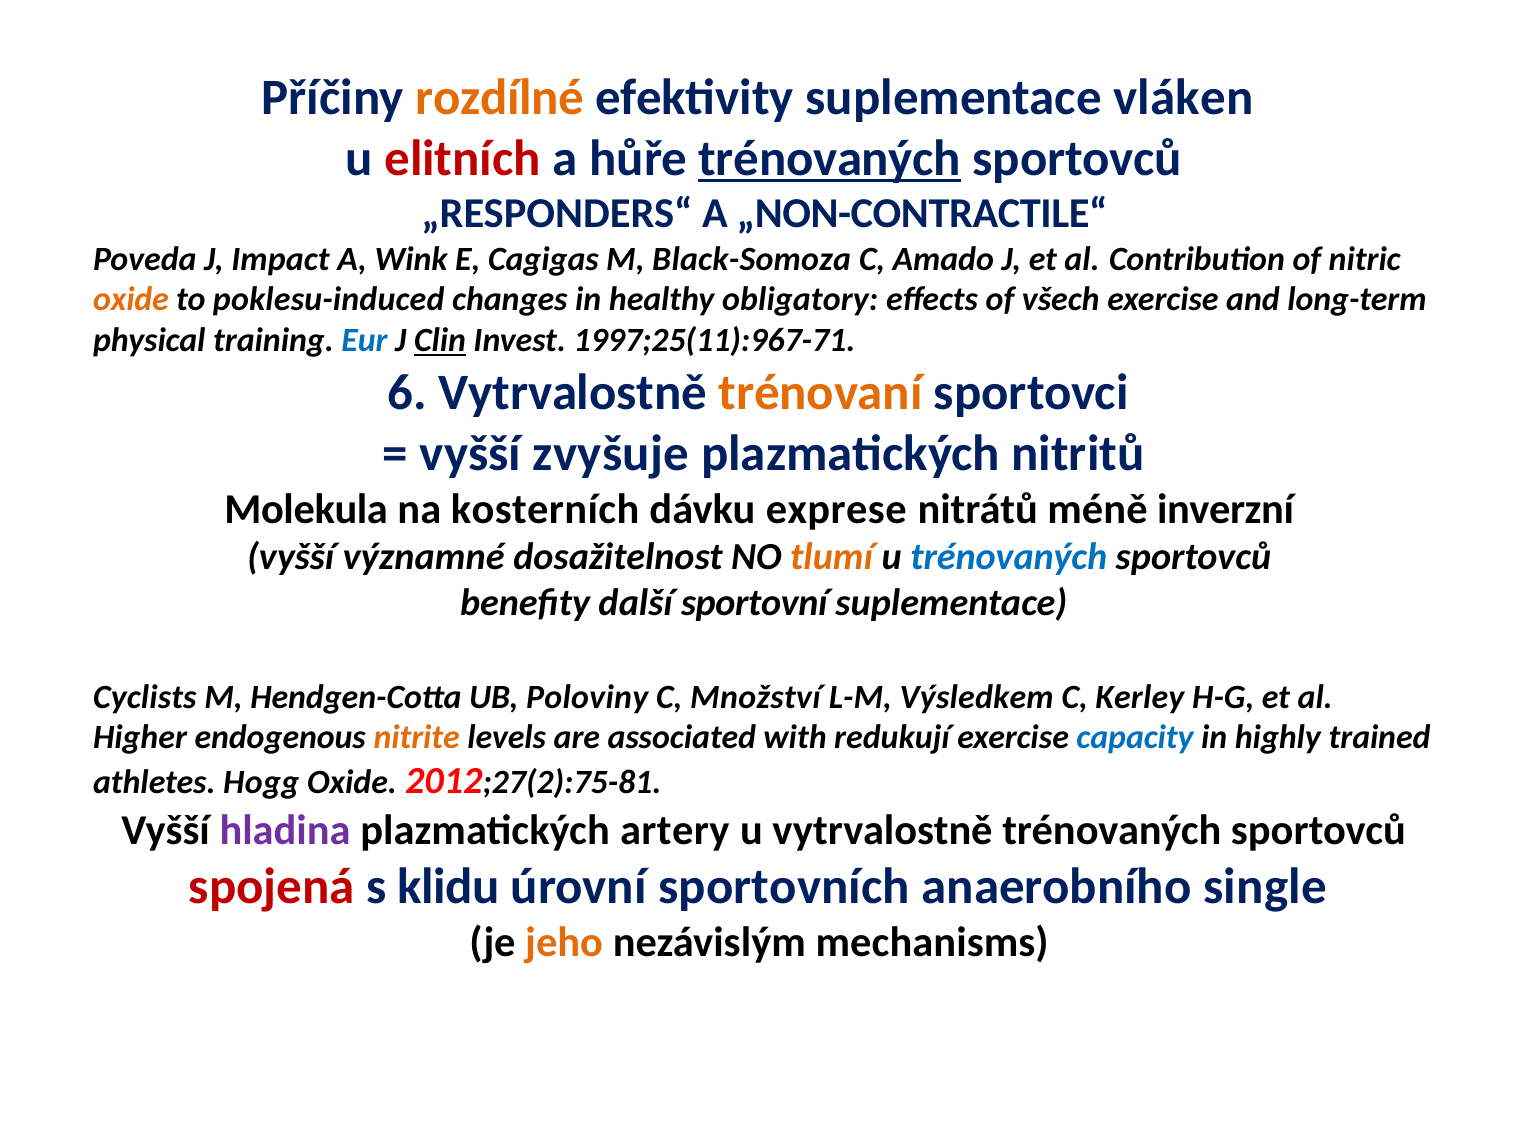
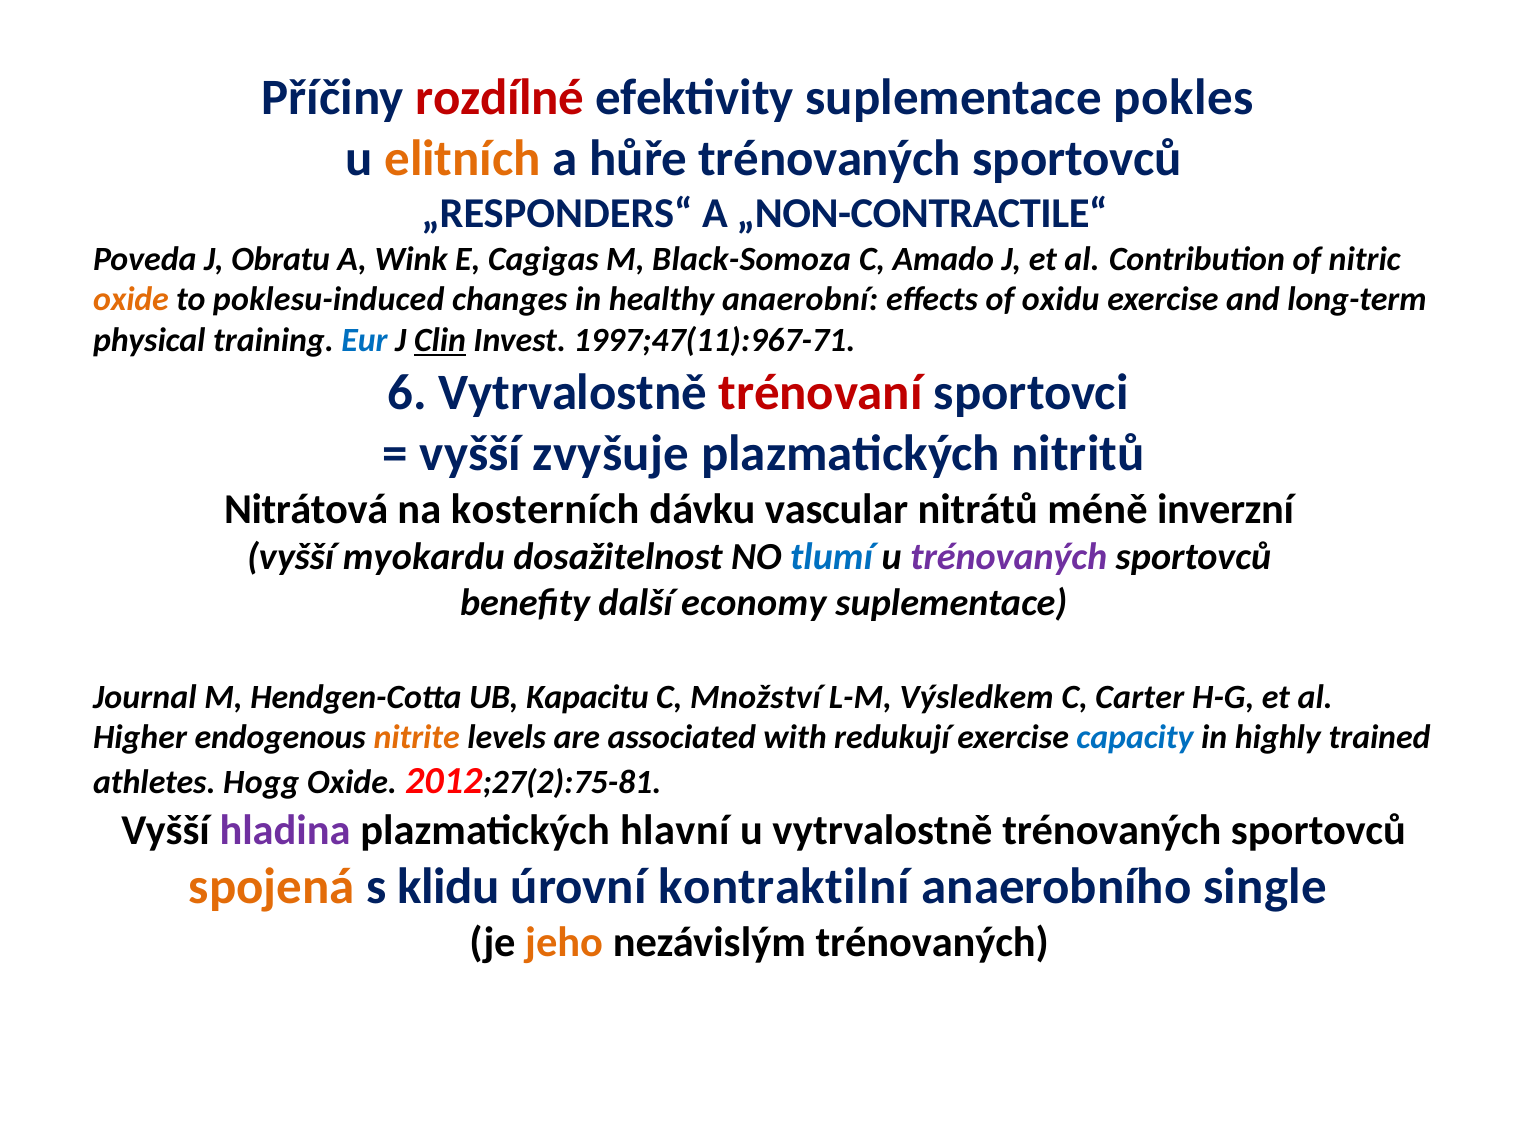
rozdílné colour: orange -> red
vláken: vláken -> pokles
elitních colour: red -> orange
trénovaných at (830, 158) underline: present -> none
Impact: Impact -> Obratu
obligatory: obligatory -> anaerobní
všech: všech -> oxidu
1997;25(11):967-71: 1997;25(11):967-71 -> 1997;47(11):967-71
trénovaní colour: orange -> red
Molekula: Molekula -> Nitrátová
exprese: exprese -> vascular
významné: významné -> myokardu
tlumí colour: orange -> blue
trénovaných at (1009, 557) colour: blue -> purple
sportovní: sportovní -> economy
Cyclists: Cyclists -> Journal
Poloviny: Poloviny -> Kapacitu
Kerley: Kerley -> Carter
artery: artery -> hlavní
spojená colour: red -> orange
sportovních: sportovních -> kontraktilní
nezávislým mechanisms: mechanisms -> trénovaných
